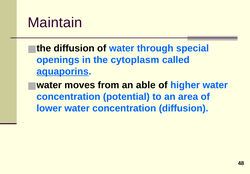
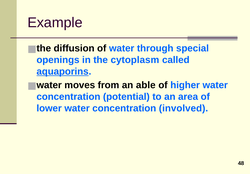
Maintain: Maintain -> Example
concentration diffusion: diffusion -> involved
